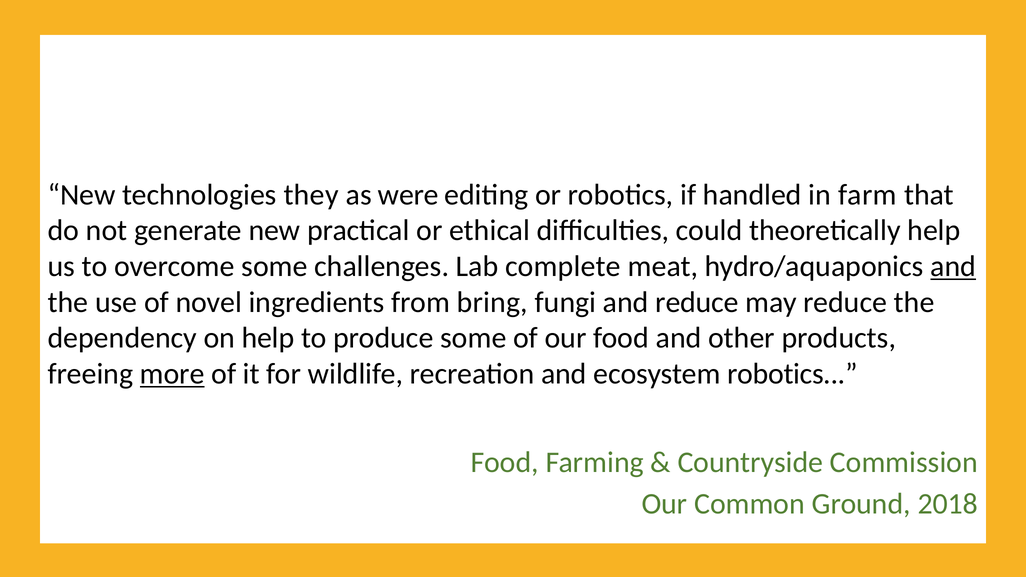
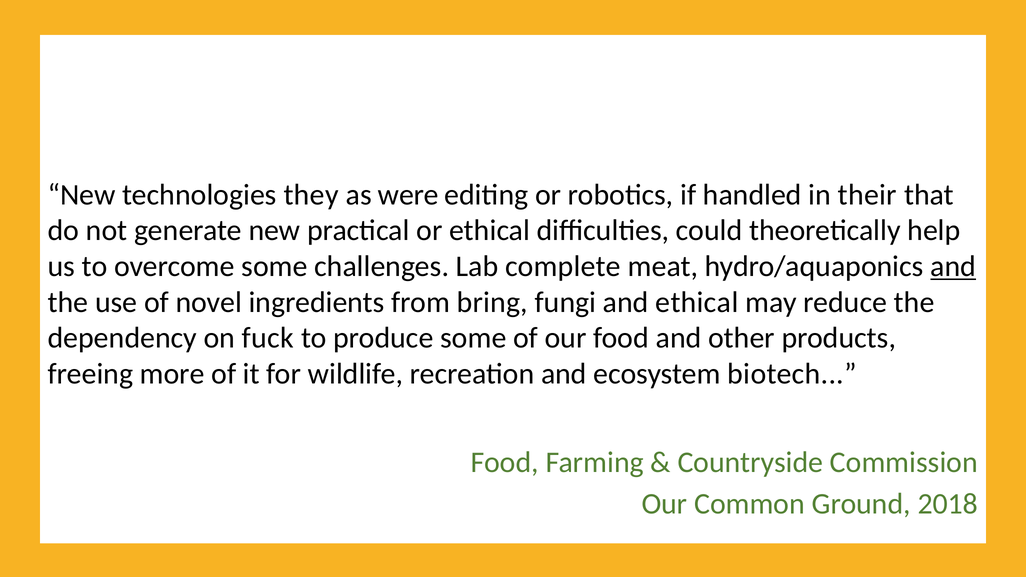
farm: farm -> their
and reduce: reduce -> ethical
on help: help -> fuck
more underline: present -> none
ecosystem robotics: robotics -> biotech
